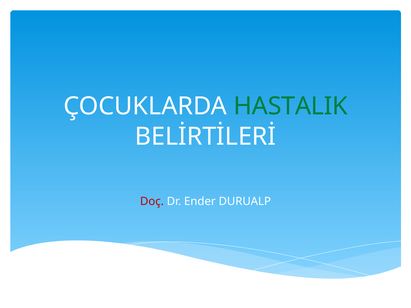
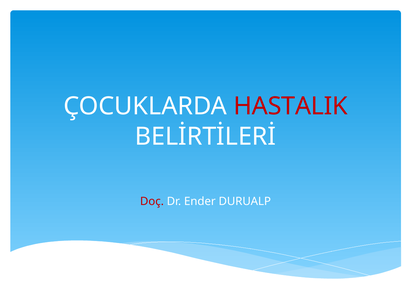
HASTALIK colour: green -> red
